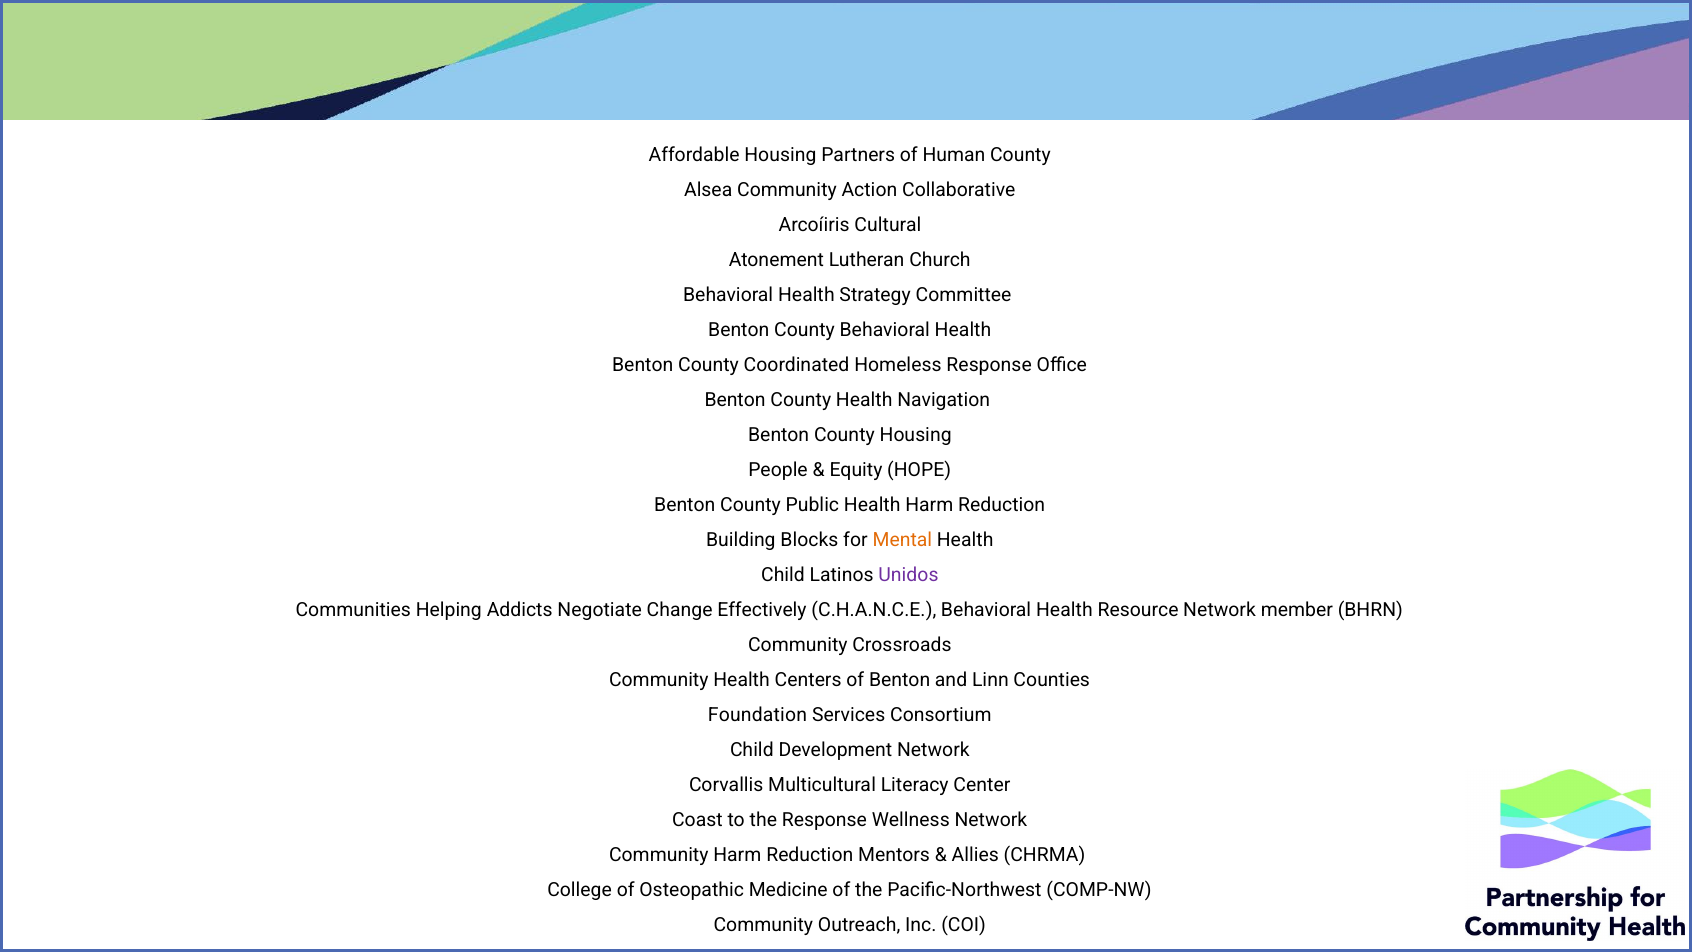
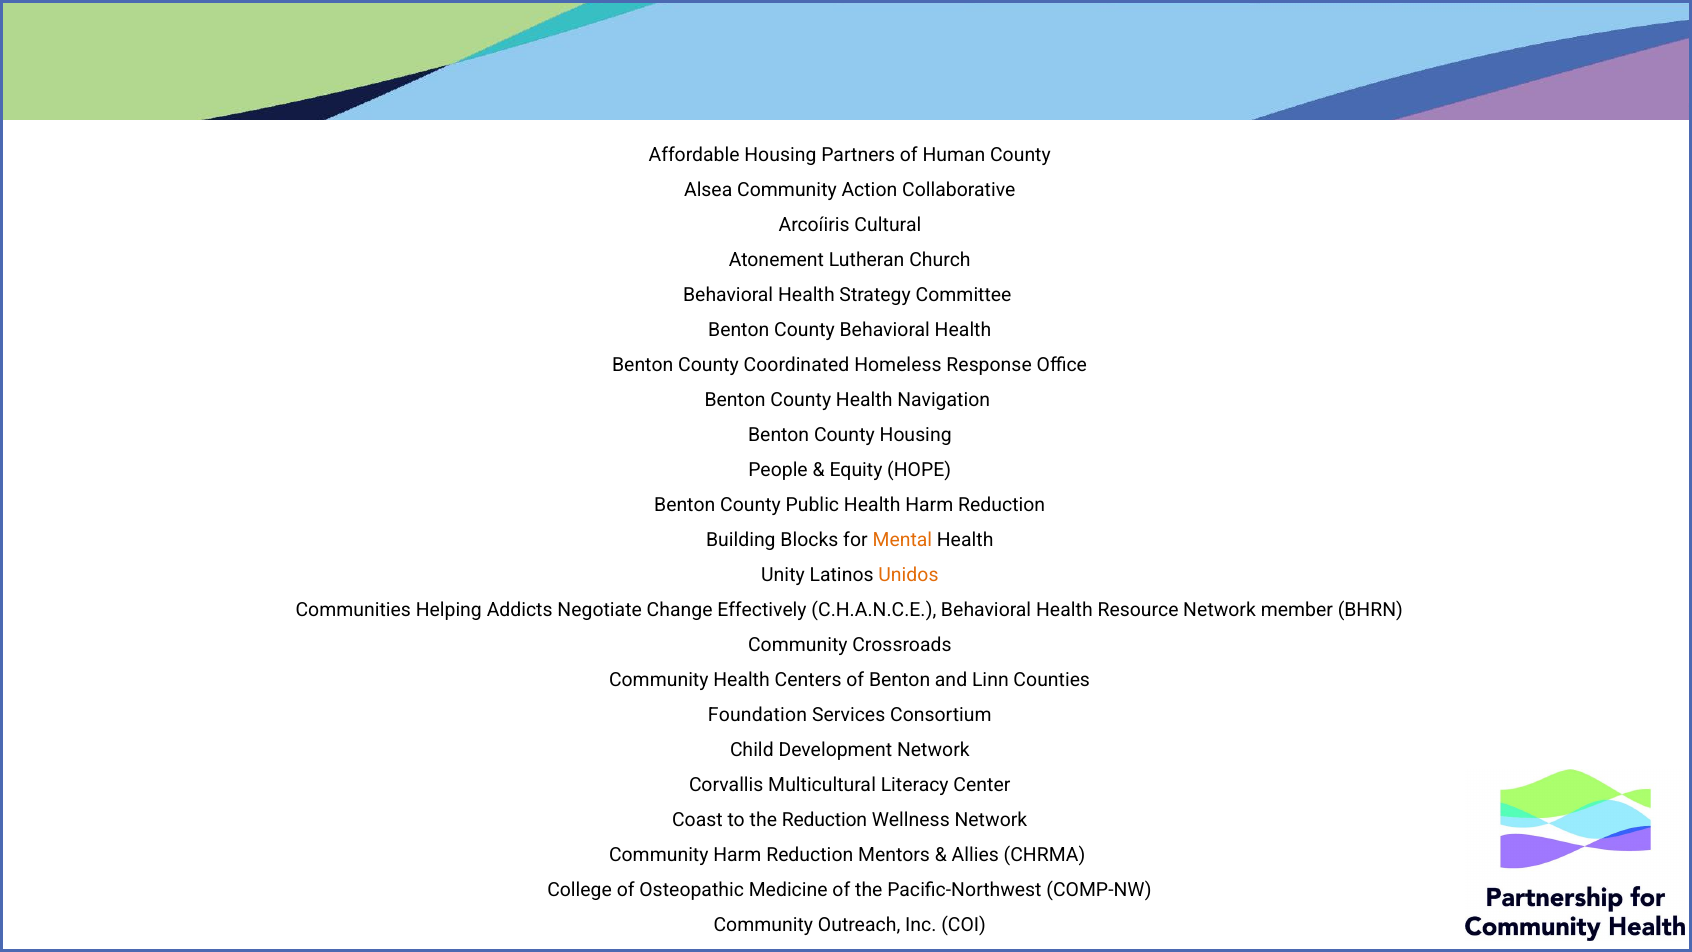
Child at (783, 575): Child -> Unity
Unidos colour: purple -> orange
the Response: Response -> Reduction
